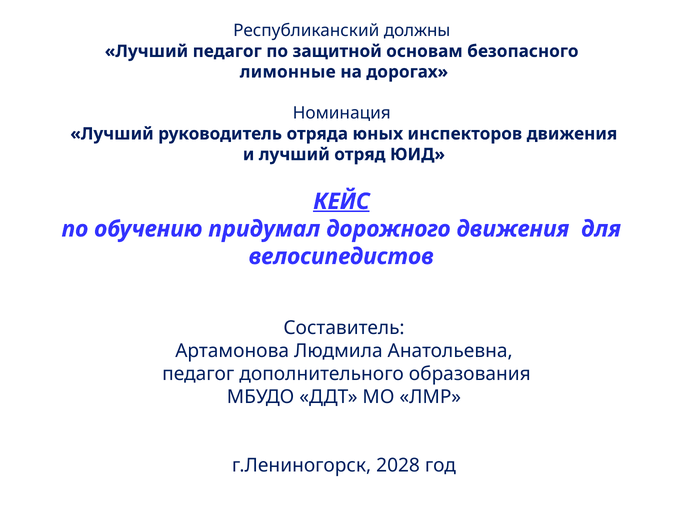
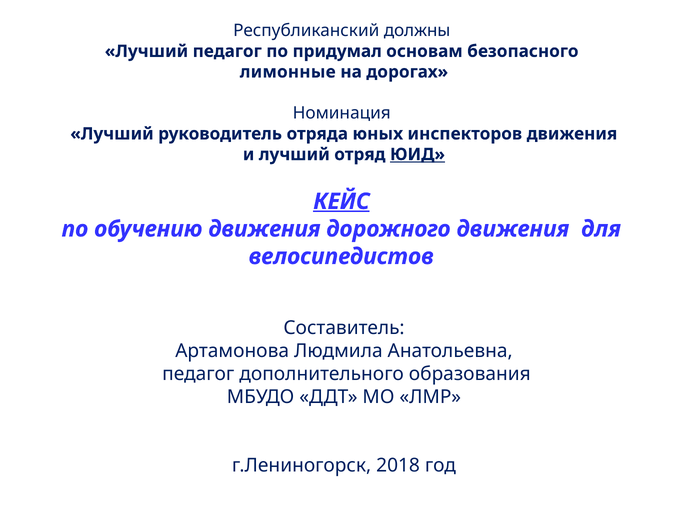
защитной: защитной -> придумал
ЮИД underline: none -> present
обучению придумал: придумал -> движения
2028: 2028 -> 2018
